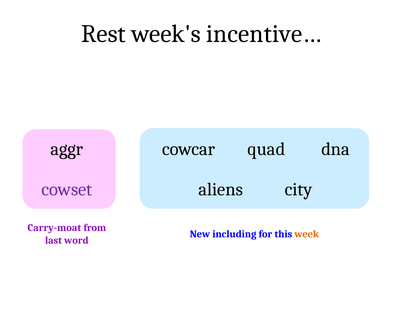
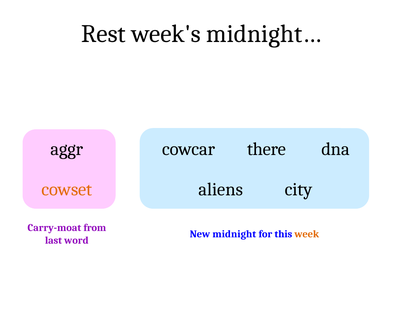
incentive…: incentive… -> midnight…
quad: quad -> there
cowset colour: purple -> orange
including: including -> midnight
